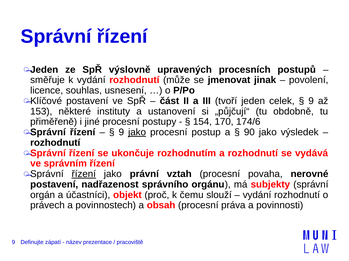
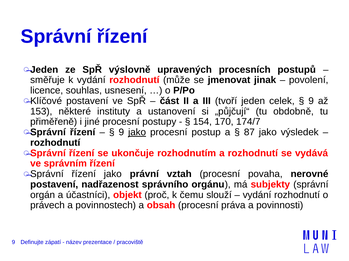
174/6: 174/6 -> 174/7
90: 90 -> 87
řízení at (84, 174) underline: present -> none
